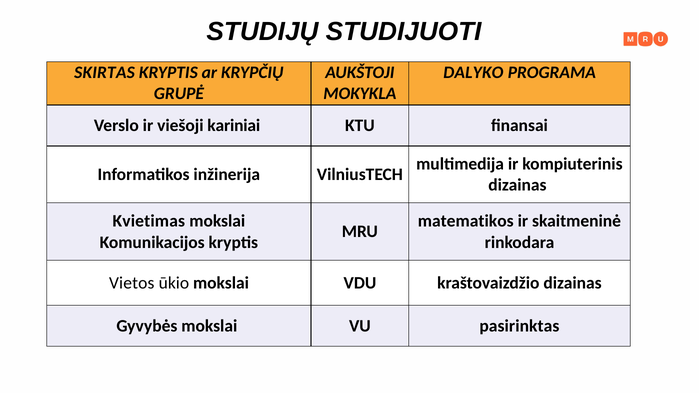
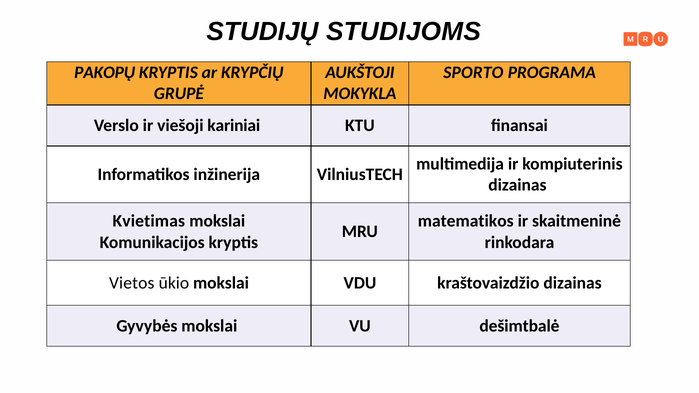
STUDIJUOTI: STUDIJUOTI -> STUDIJOMS
SKIRTAS: SKIRTAS -> PAKOPŲ
DALYKO: DALYKO -> SPORTO
pasirinktas: pasirinktas -> dešimtbalė
